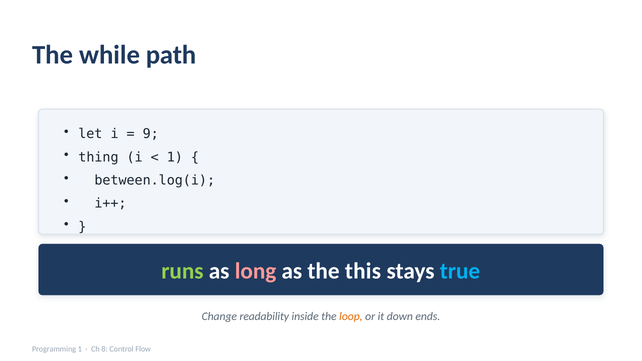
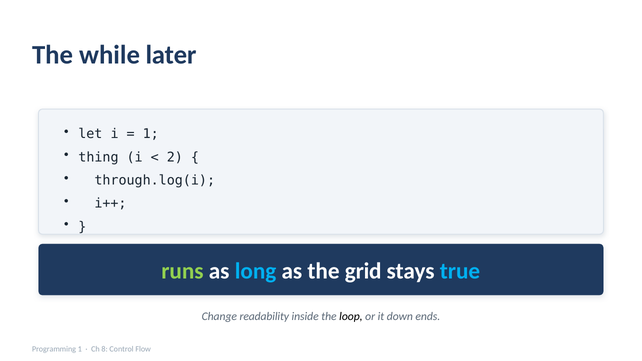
path: path -> later
9 at (151, 134): 9 -> 1
1 at (175, 157): 1 -> 2
between.log(i: between.log(i -> through.log(i
long colour: pink -> light blue
this: this -> grid
loop colour: orange -> black
